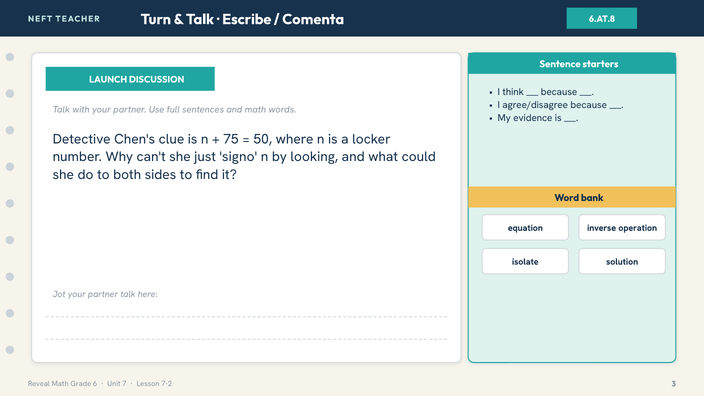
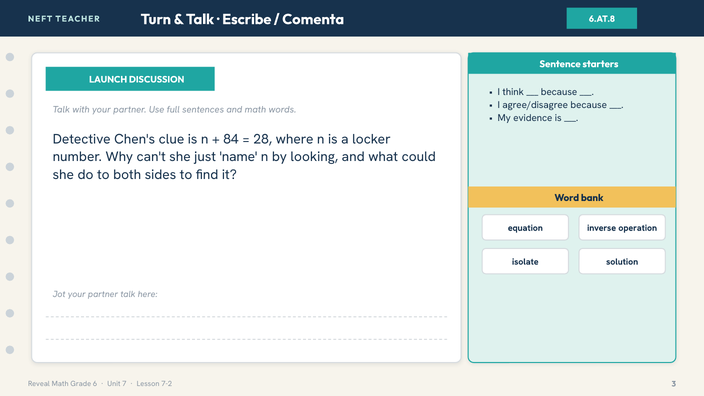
75: 75 -> 84
50: 50 -> 28
signo: signo -> name
